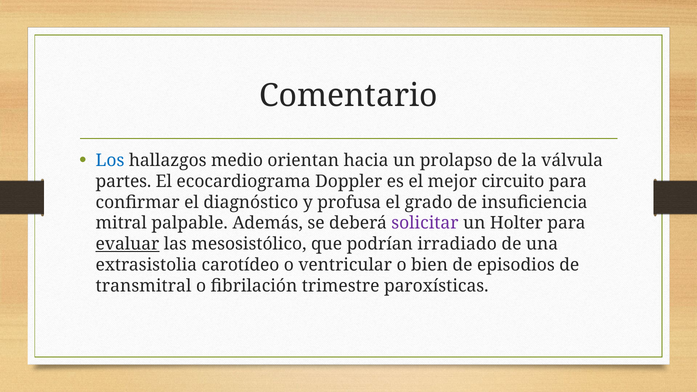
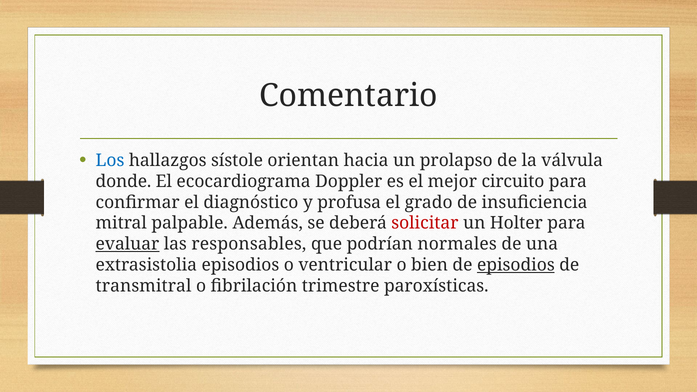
medio: medio -> sístole
partes: partes -> donde
solicitar colour: purple -> red
mesosistólico: mesosistólico -> responsables
irradiado: irradiado -> normales
extrasistolia carotídeo: carotídeo -> episodios
episodios at (516, 265) underline: none -> present
